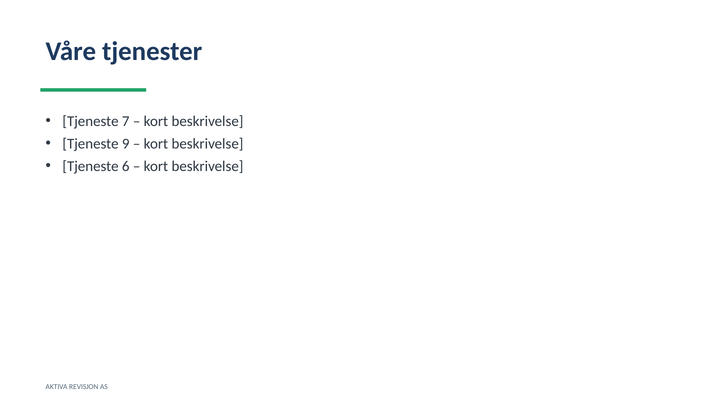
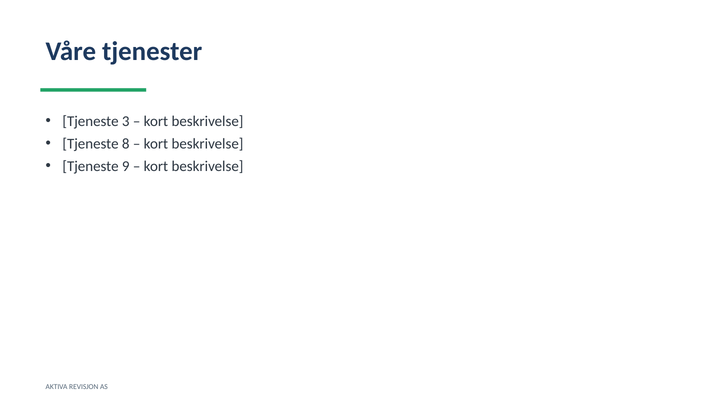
7: 7 -> 3
9: 9 -> 8
6: 6 -> 9
